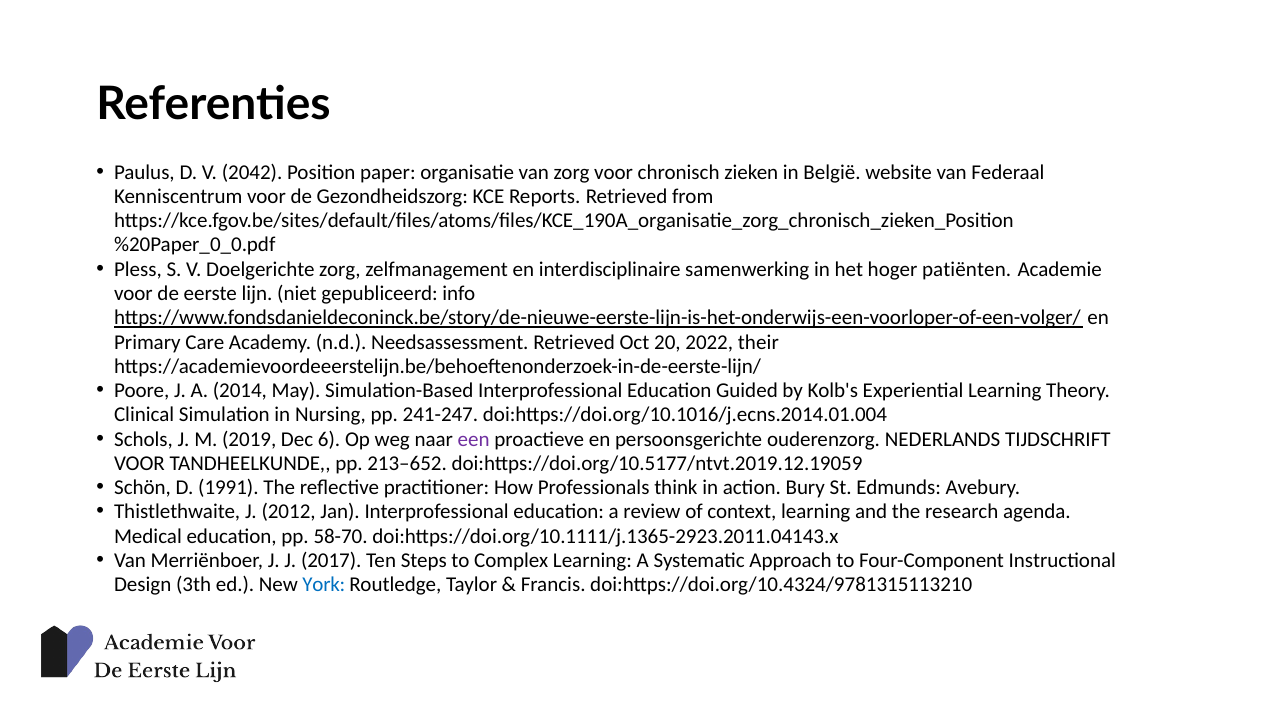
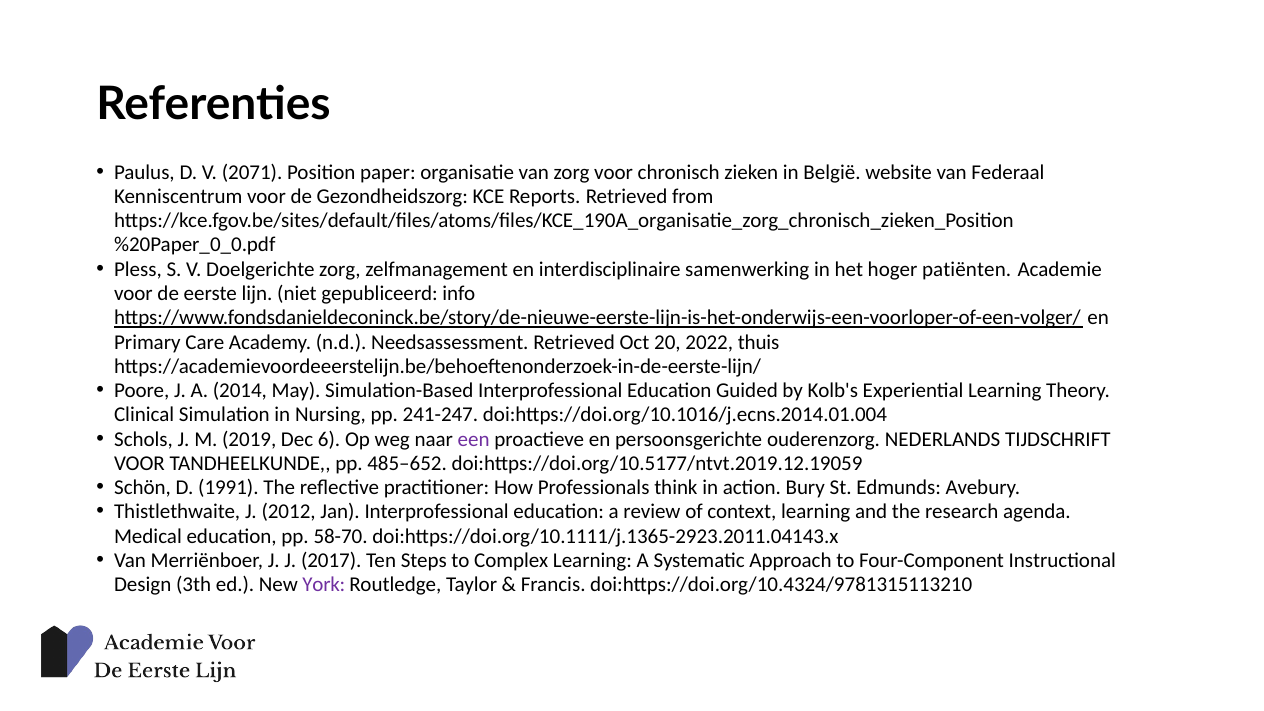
2042: 2042 -> 2071
their: their -> thuis
213–652: 213–652 -> 485–652
York colour: blue -> purple
